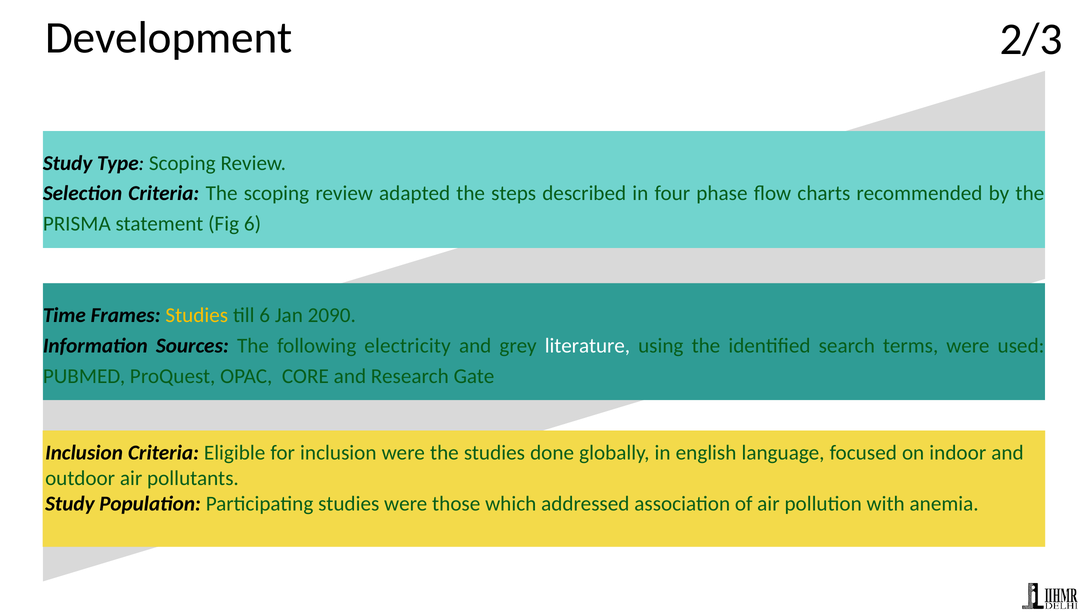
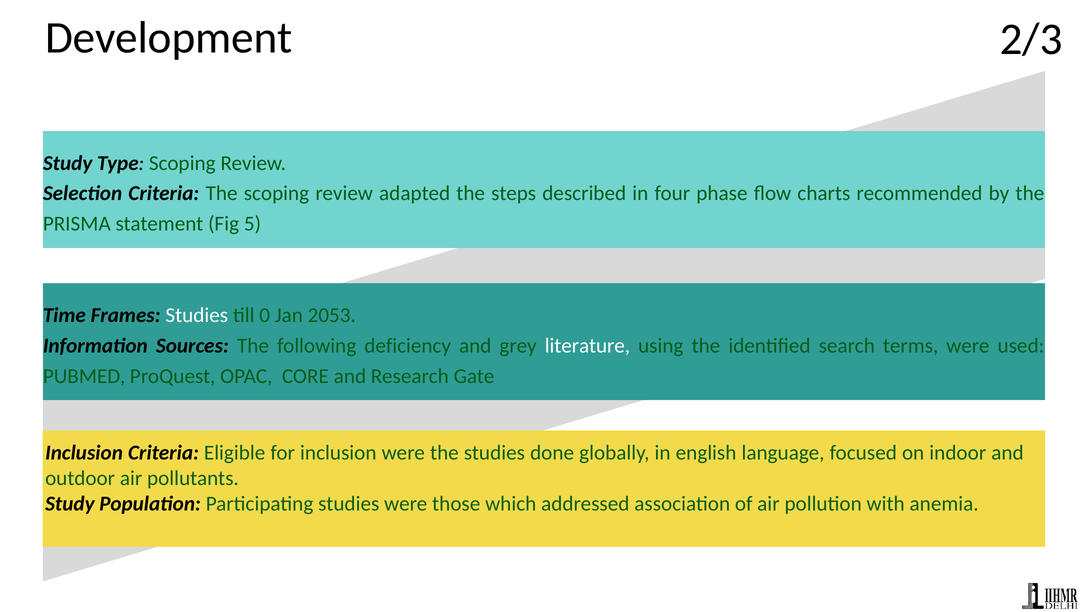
Fig 6: 6 -> 5
Studies at (197, 315) colour: yellow -> white
till 6: 6 -> 0
2090: 2090 -> 2053
electricity: electricity -> deficiency
